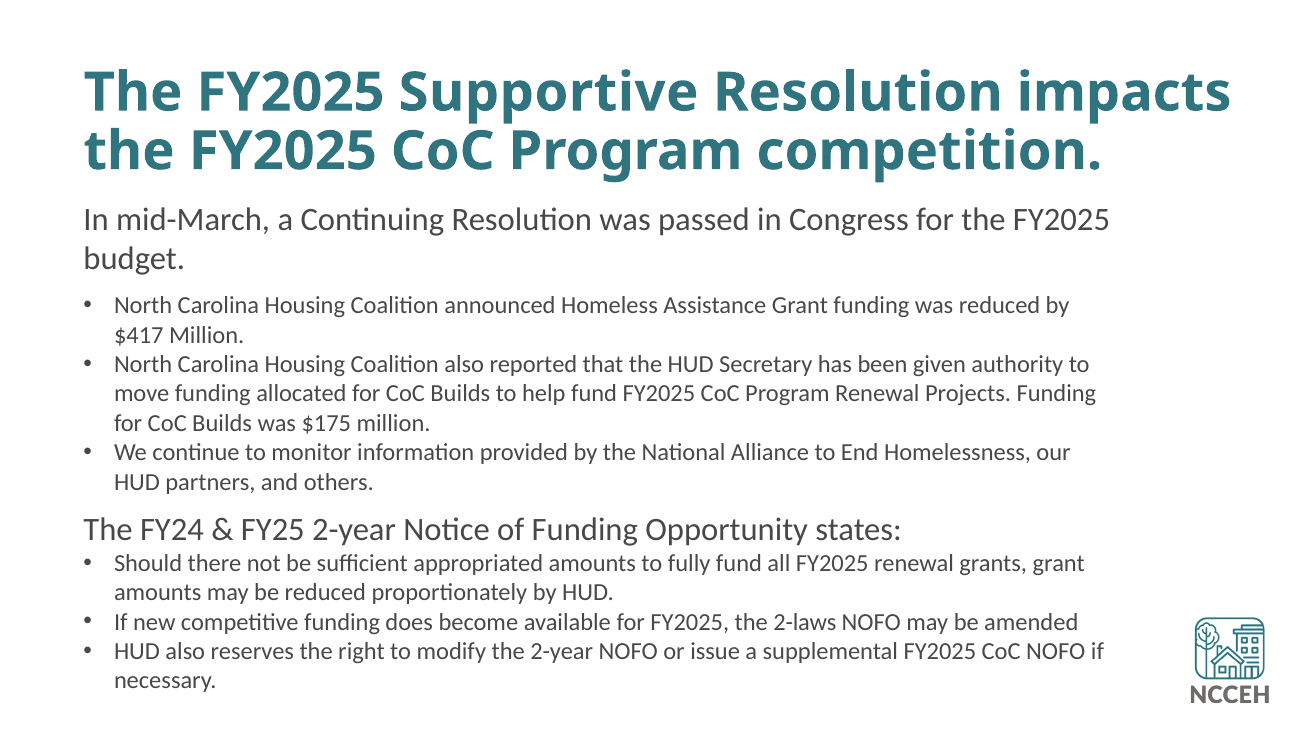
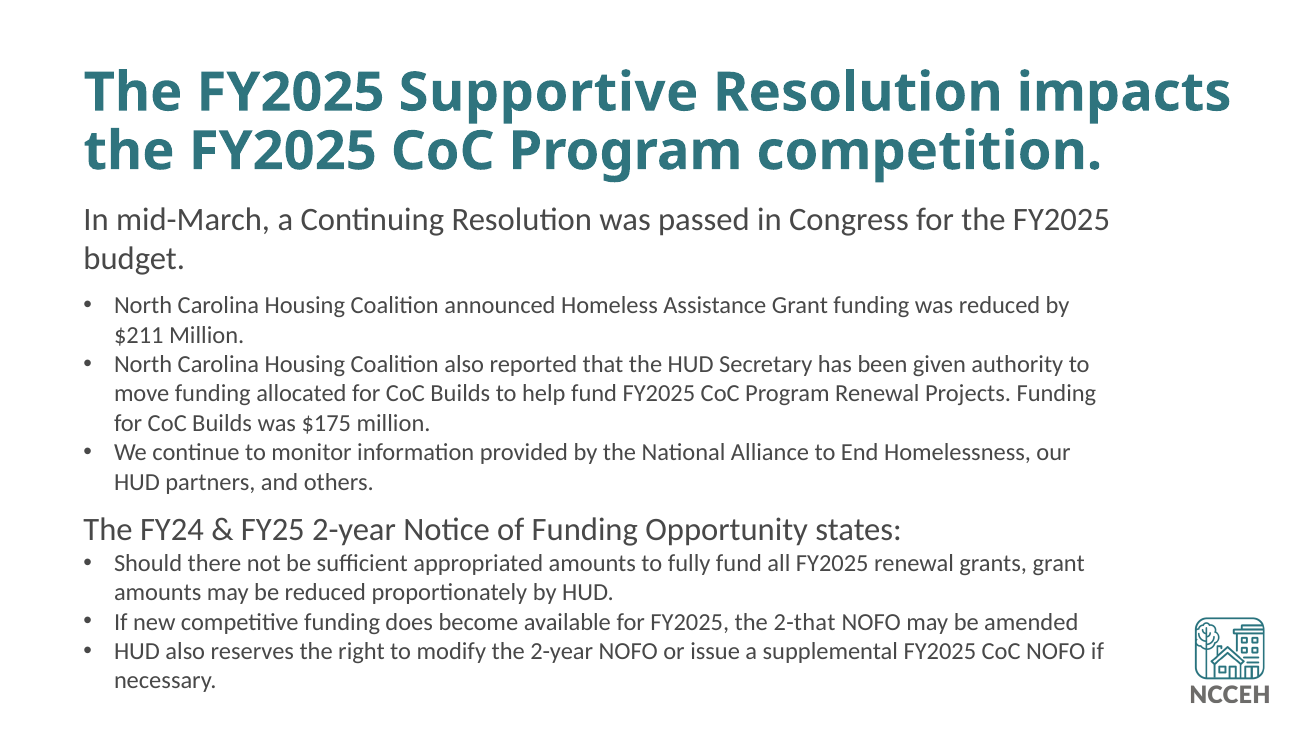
$417: $417 -> $211
2-laws: 2-laws -> 2-that
